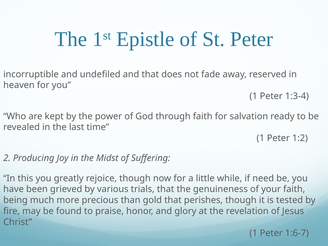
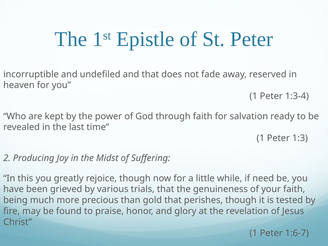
1:2: 1:2 -> 1:3
